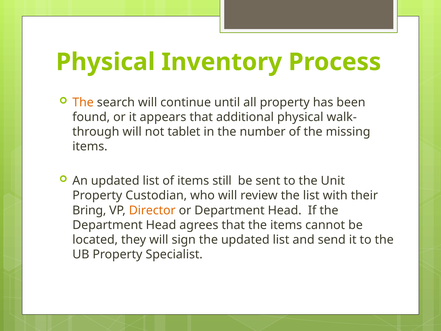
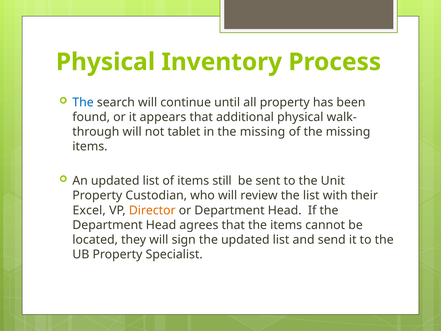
The at (83, 102) colour: orange -> blue
in the number: number -> missing
Bring: Bring -> Excel
